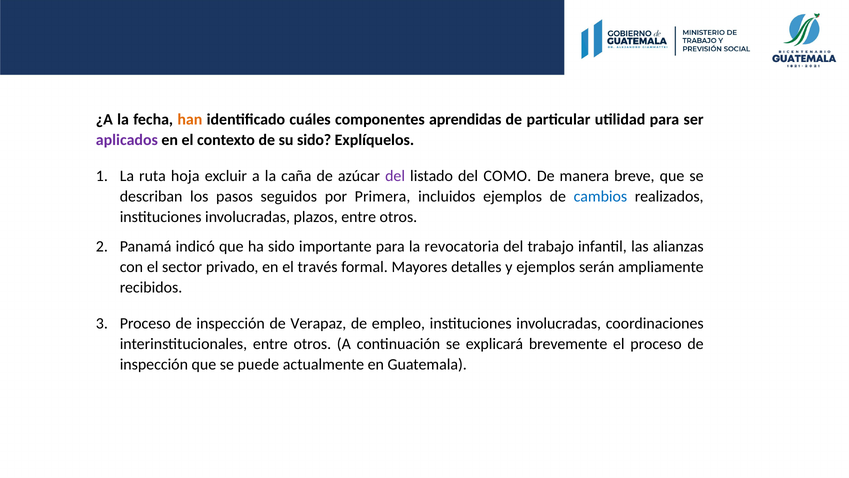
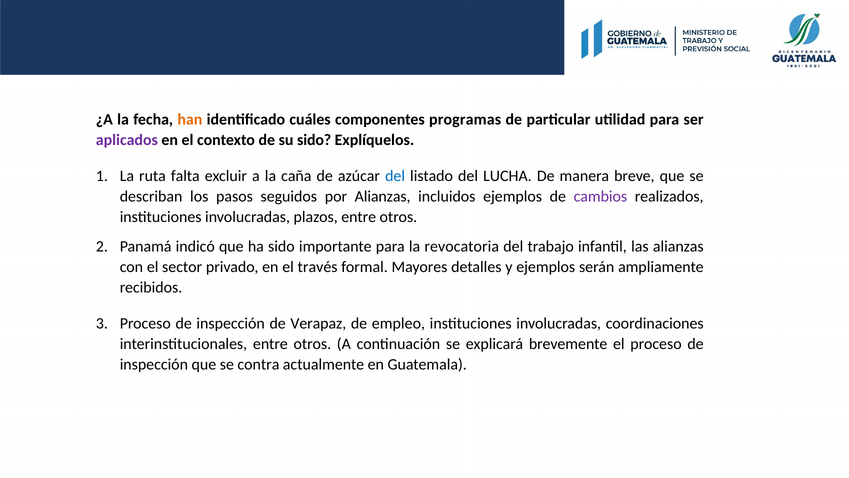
aprendidas: aprendidas -> programas
hoja: hoja -> falta
del at (395, 176) colour: purple -> blue
COMO: COMO -> LUCHA
por Primera: Primera -> Alianzas
cambios colour: blue -> purple
puede: puede -> contra
